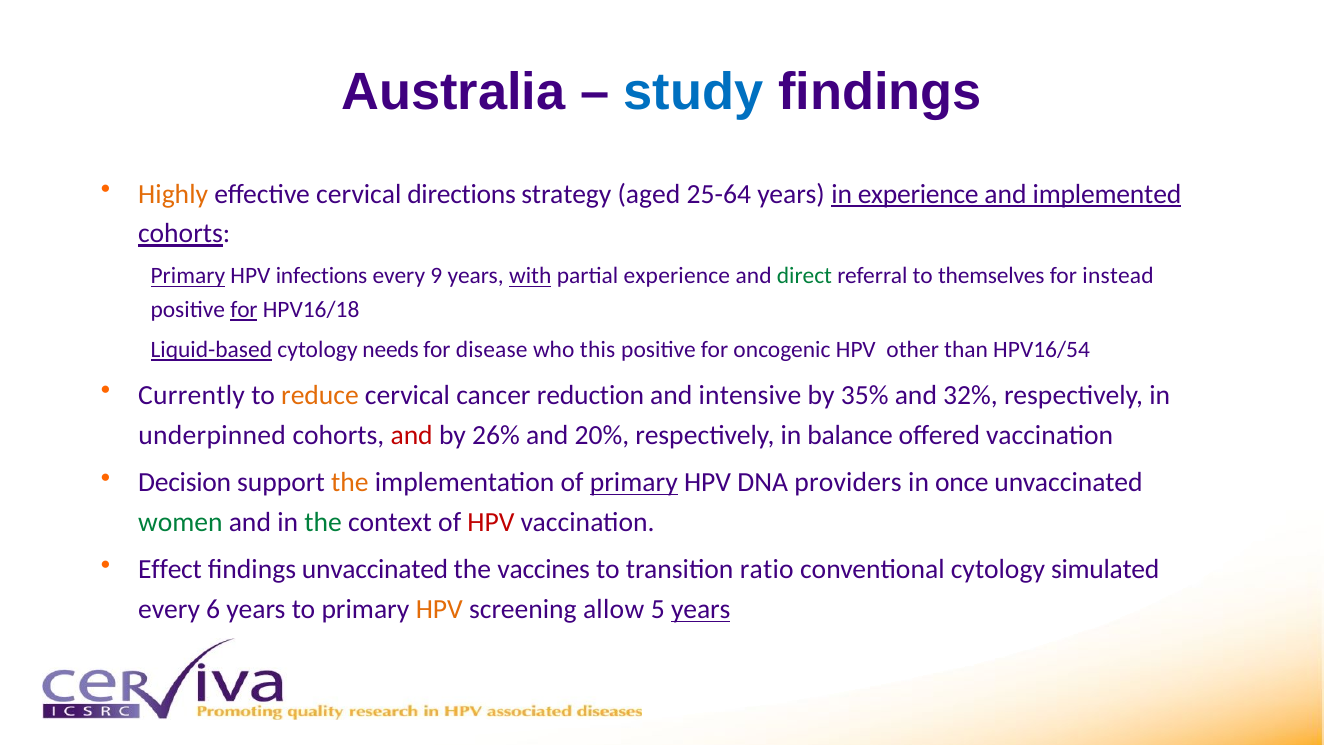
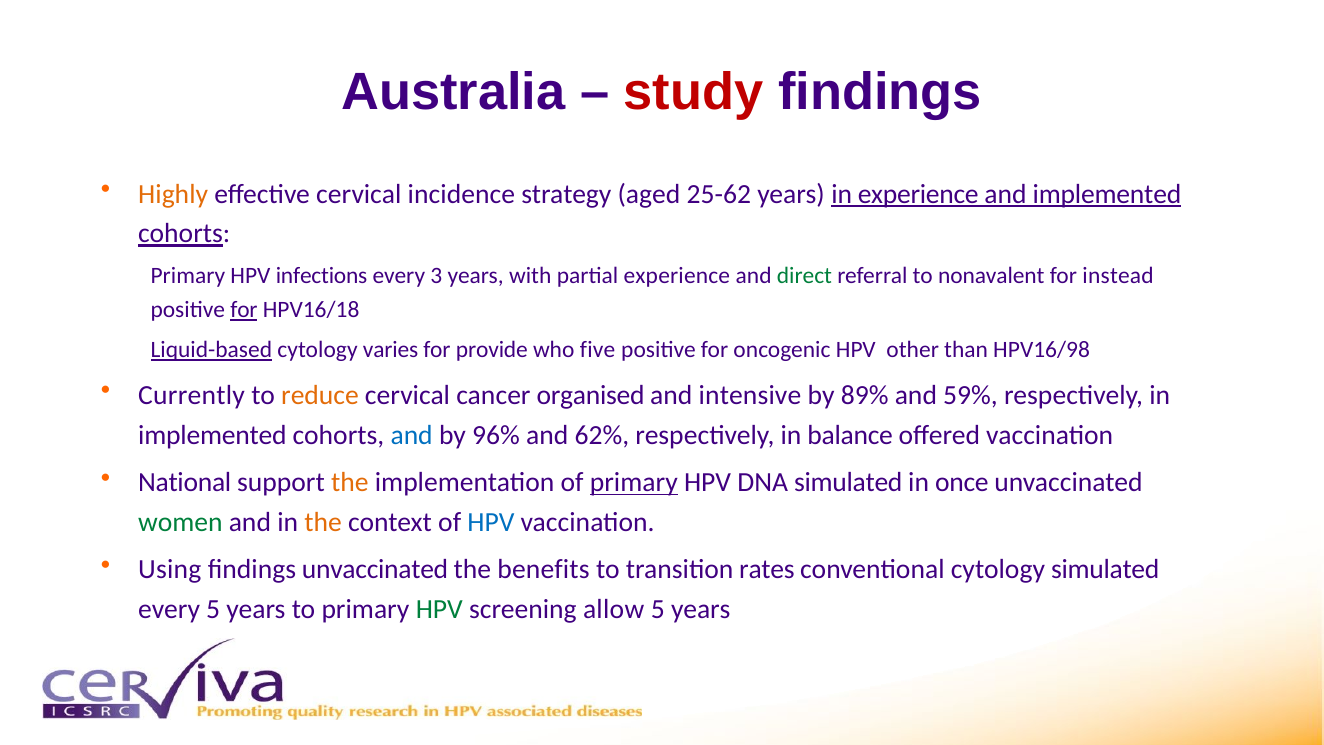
study colour: blue -> red
directions: directions -> incidence
25-64: 25-64 -> 25-62
Primary at (188, 276) underline: present -> none
9: 9 -> 3
with underline: present -> none
themselves: themselves -> nonavalent
needs: needs -> varies
disease: disease -> provide
this: this -> five
HPV16/54: HPV16/54 -> HPV16/98
reduction: reduction -> organised
35%: 35% -> 89%
32%: 32% -> 59%
underpinned at (212, 435): underpinned -> implemented
and at (412, 435) colour: red -> blue
26%: 26% -> 96%
20%: 20% -> 62%
Decision: Decision -> National
DNA providers: providers -> simulated
the at (323, 522) colour: green -> orange
HPV at (491, 522) colour: red -> blue
Effect: Effect -> Using
vaccines: vaccines -> benefits
ratio: ratio -> rates
every 6: 6 -> 5
HPV at (439, 609) colour: orange -> green
years at (701, 609) underline: present -> none
